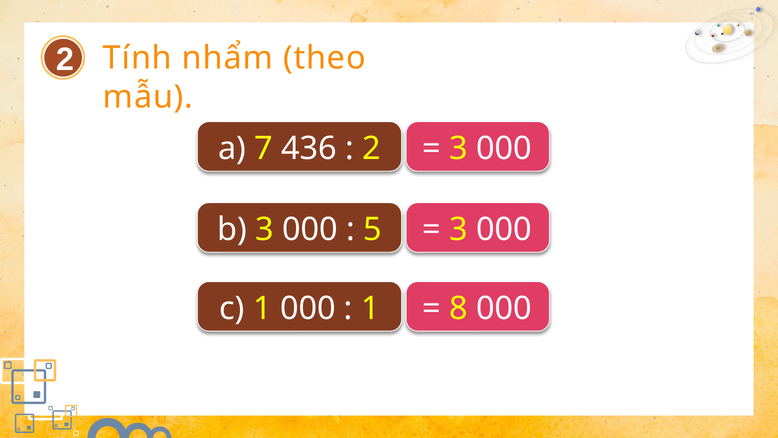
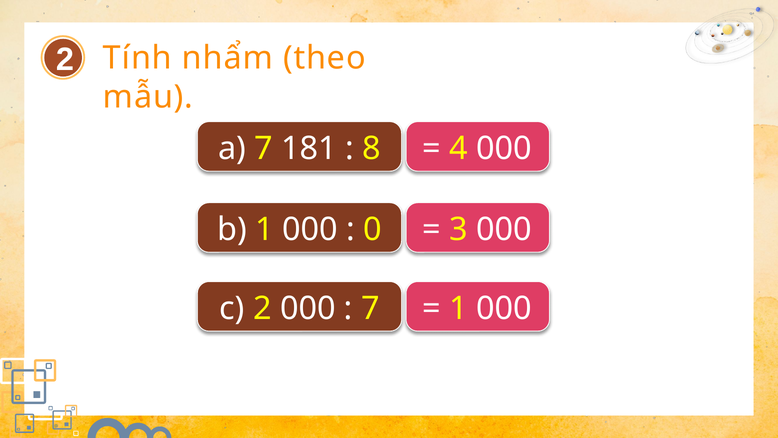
436: 436 -> 181
2 at (372, 148): 2 -> 8
3 at (459, 148): 3 -> 4
b 3: 3 -> 1
5: 5 -> 0
c 1: 1 -> 2
1 at (370, 308): 1 -> 7
8 at (459, 308): 8 -> 1
